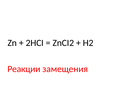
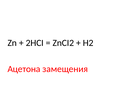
Реакции: Реакции -> Ацетона
